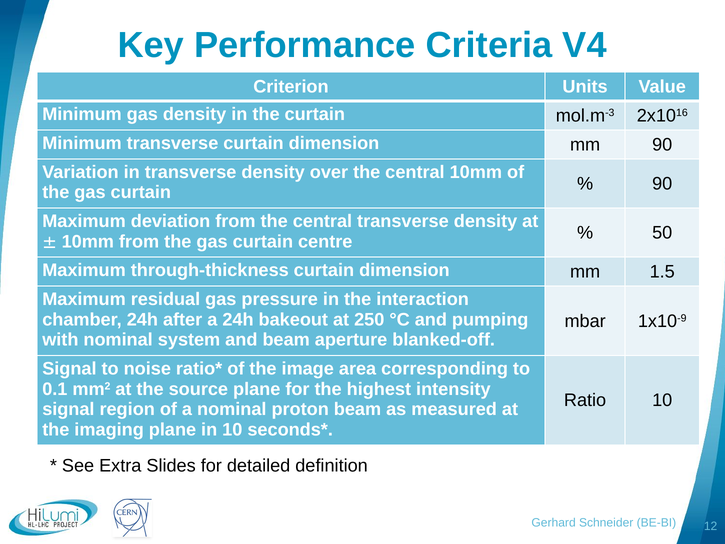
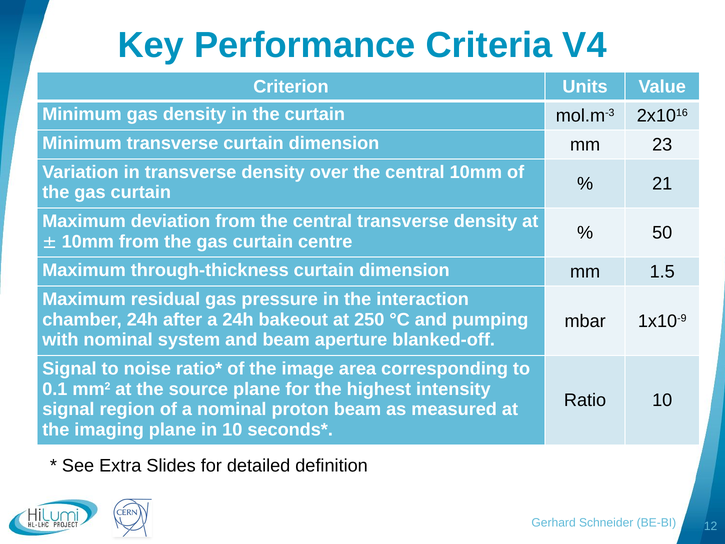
mm 90: 90 -> 23
90 at (662, 184): 90 -> 21
